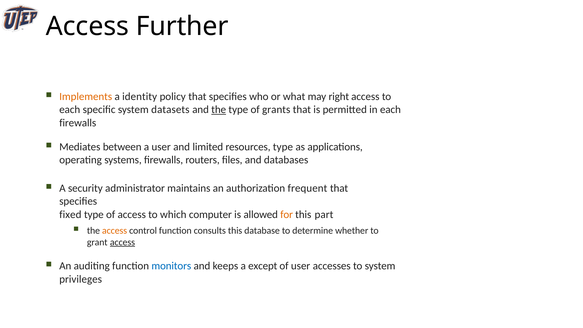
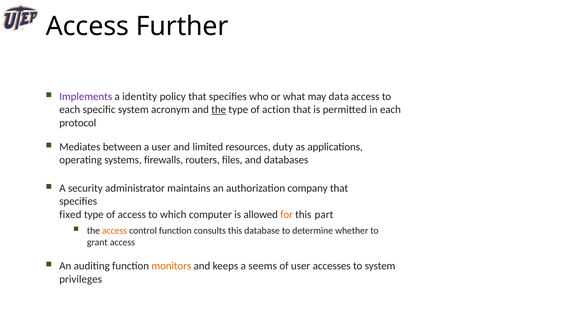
Implements colour: orange -> purple
right: right -> data
datasets: datasets -> acronym
grants: grants -> action
firewalls at (78, 123): firewalls -> protocol
resources type: type -> duty
frequent: frequent -> company
access at (122, 242) underline: present -> none
monitors colour: blue -> orange
except: except -> seems
